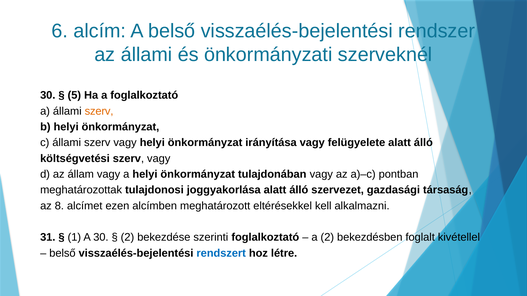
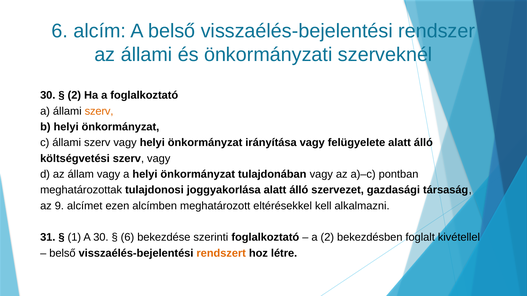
5 at (74, 95): 5 -> 2
8: 8 -> 9
2 at (127, 238): 2 -> 6
rendszert colour: blue -> orange
